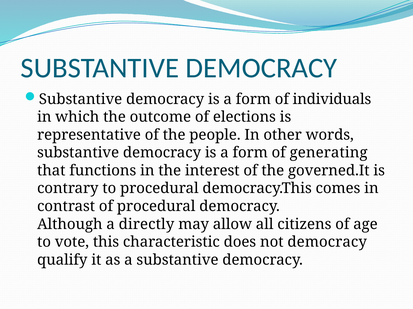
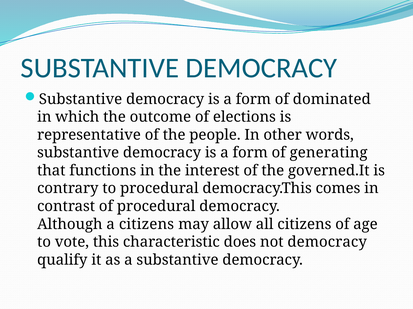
individuals: individuals -> dominated
a directly: directly -> citizens
